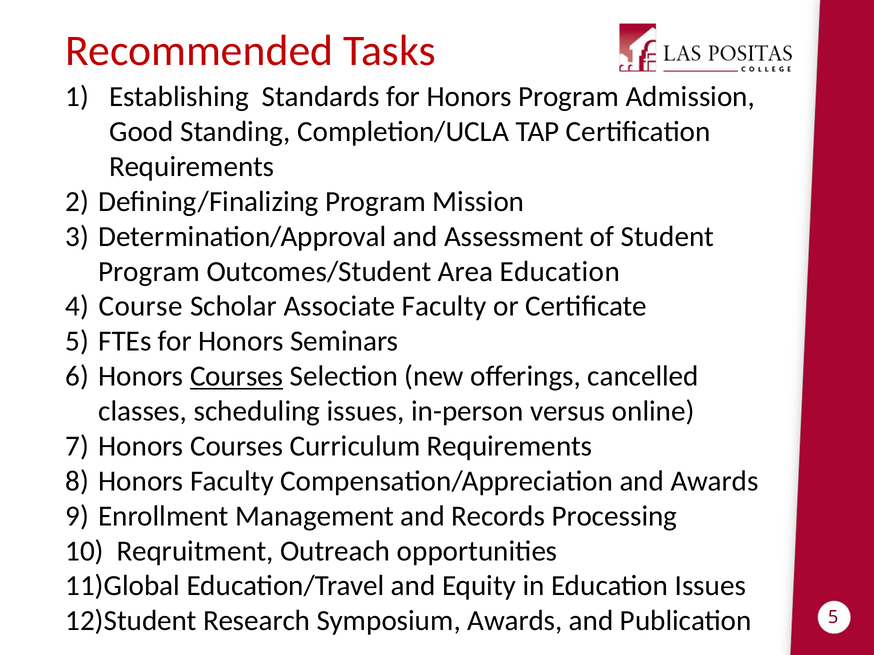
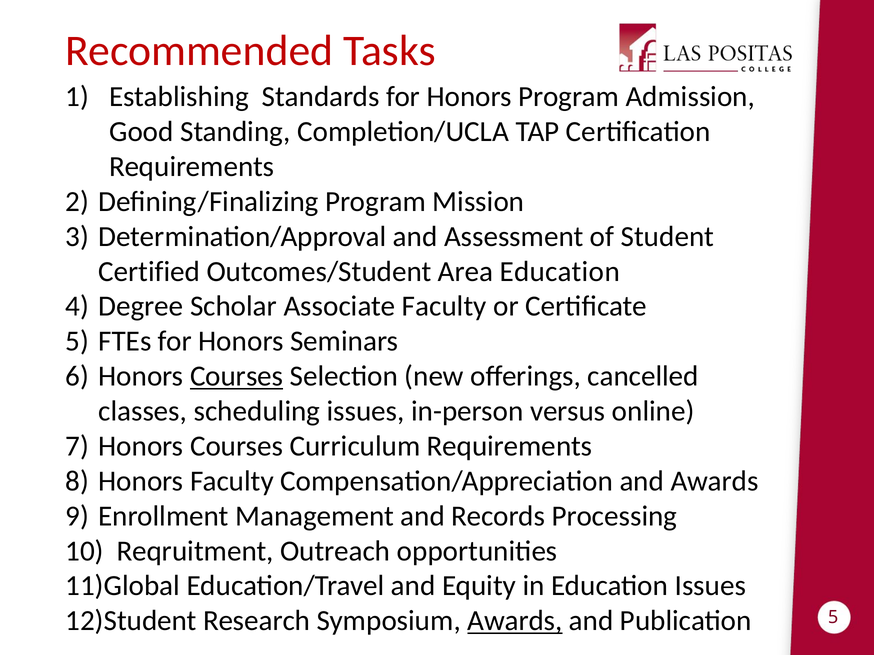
Program at (149, 272): Program -> Certified
Course: Course -> Degree
Awards at (515, 621) underline: none -> present
